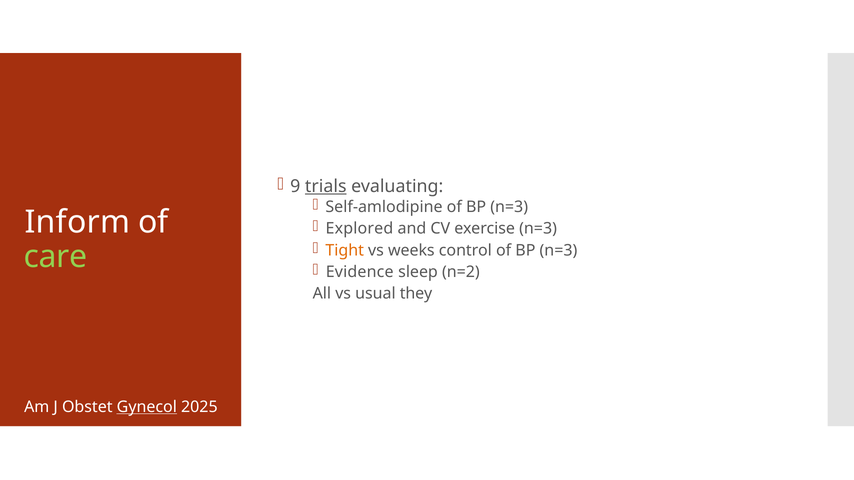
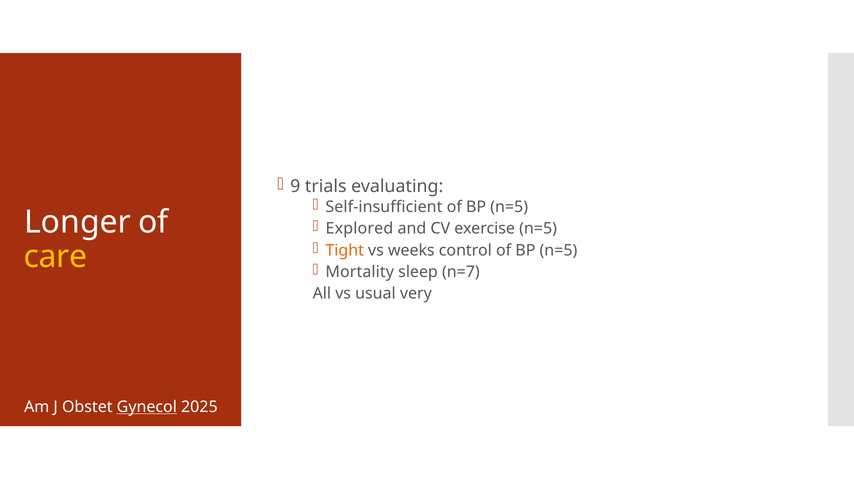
trials underline: present -> none
Self-amlodipine: Self-amlodipine -> Self-insufficient
n=3 at (509, 207): n=3 -> n=5
Inform: Inform -> Longer
exercise n=3: n=3 -> n=5
control of BP n=3: n=3 -> n=5
care colour: light green -> yellow
Evidence: Evidence -> Mortality
n=2: n=2 -> n=7
they: they -> very
